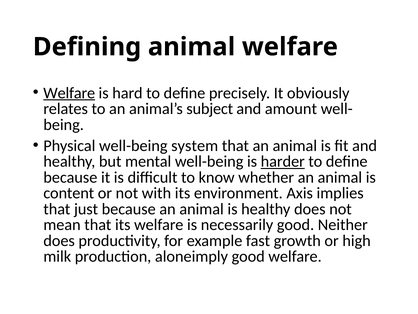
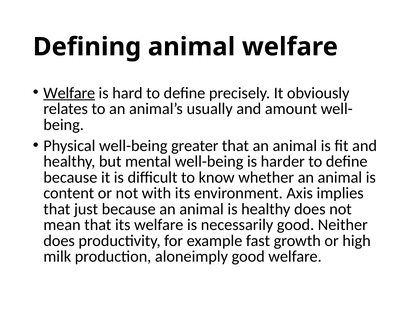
subject: subject -> usually
system: system -> greater
harder underline: present -> none
